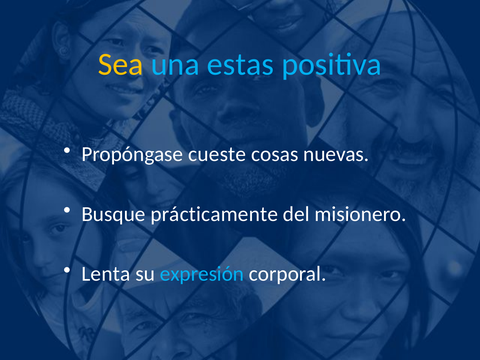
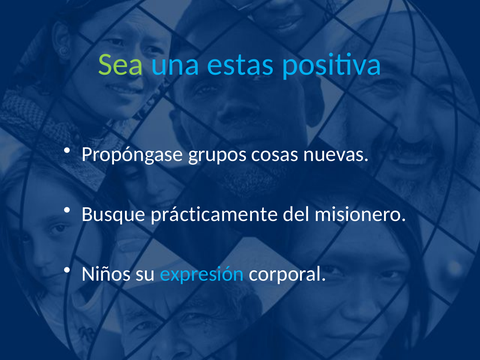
Sea colour: yellow -> light green
cueste: cueste -> grupos
Lenta: Lenta -> Niños
